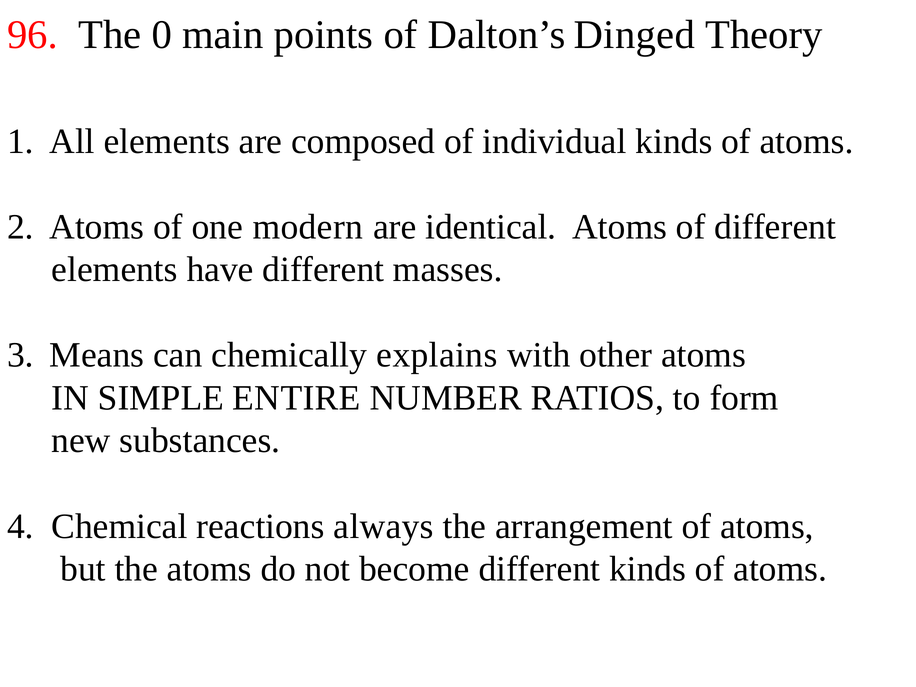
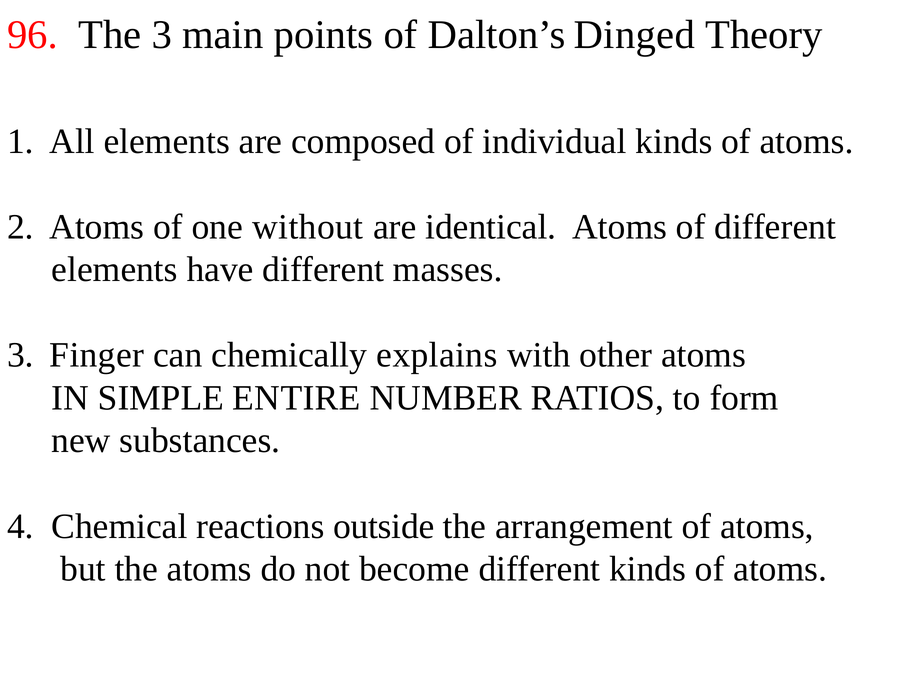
The 0: 0 -> 3
modern: modern -> without
Means: Means -> Finger
always: always -> outside
